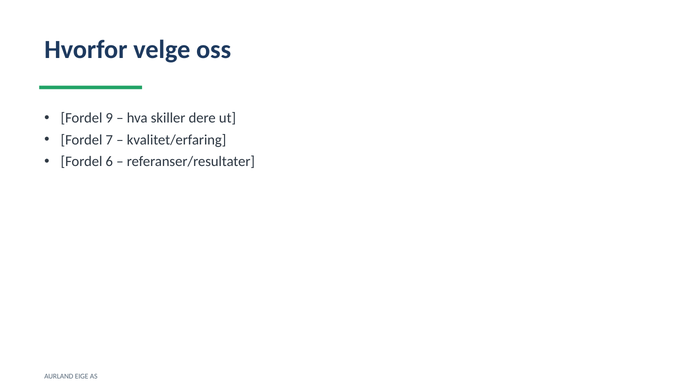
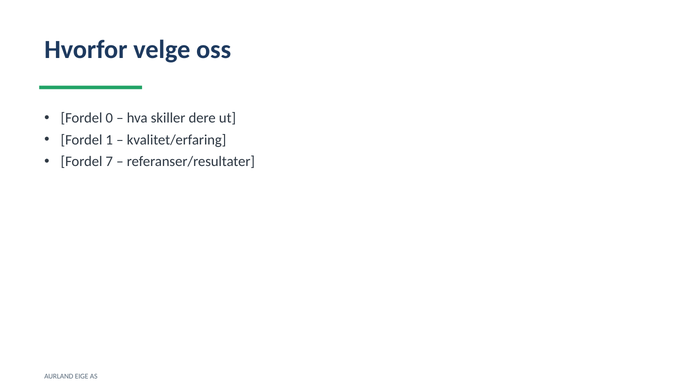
9: 9 -> 0
7: 7 -> 1
6: 6 -> 7
